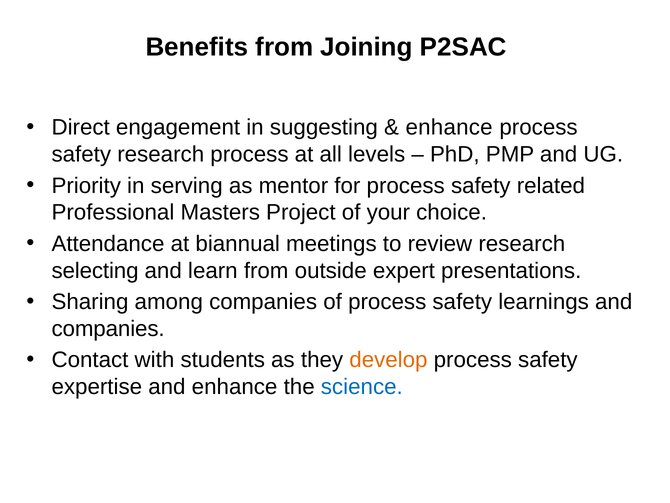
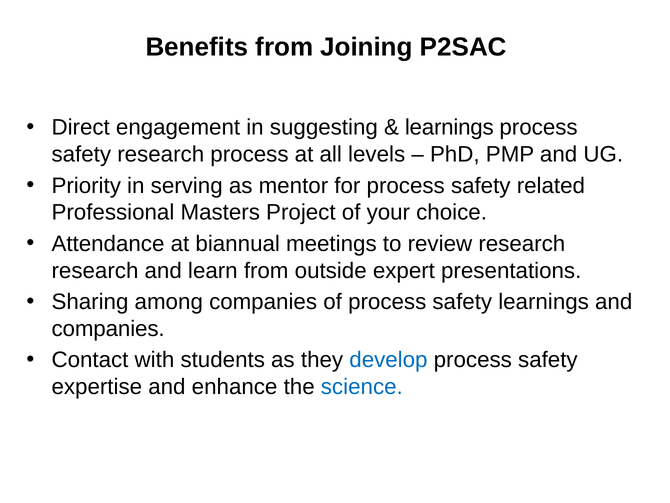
enhance at (449, 127): enhance -> learnings
selecting at (95, 270): selecting -> research
develop colour: orange -> blue
